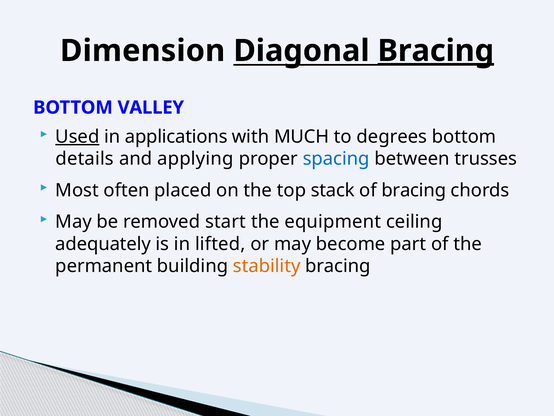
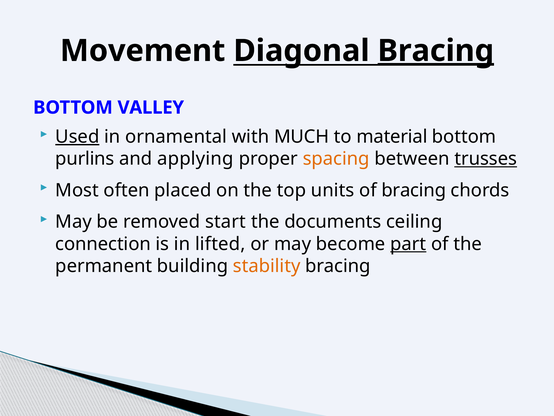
Dimension: Dimension -> Movement
applications: applications -> ornamental
degrees: degrees -> material
details: details -> purlins
spacing colour: blue -> orange
trusses underline: none -> present
stack: stack -> units
equipment: equipment -> documents
adequately: adequately -> connection
part underline: none -> present
